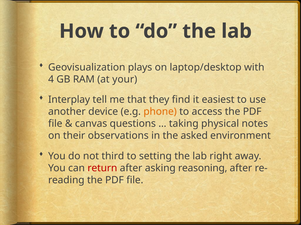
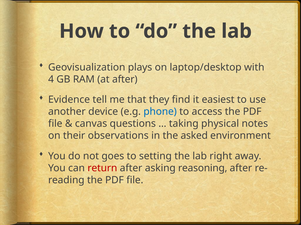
at your: your -> after
Interplay: Interplay -> Evidence
phone colour: orange -> blue
third: third -> goes
